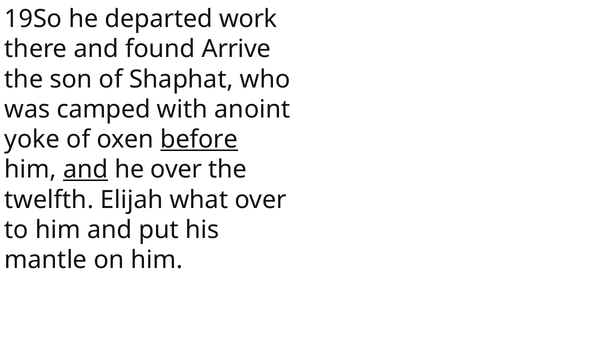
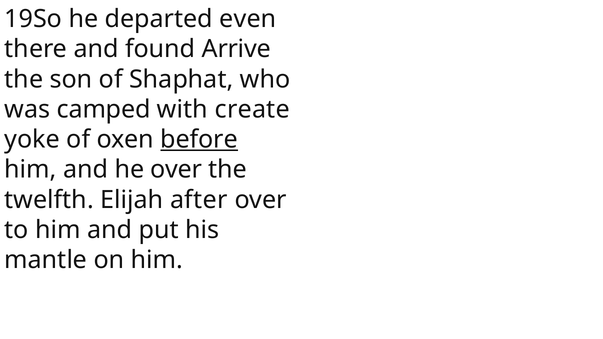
work: work -> even
anoint: anoint -> create
and at (86, 170) underline: present -> none
what: what -> after
